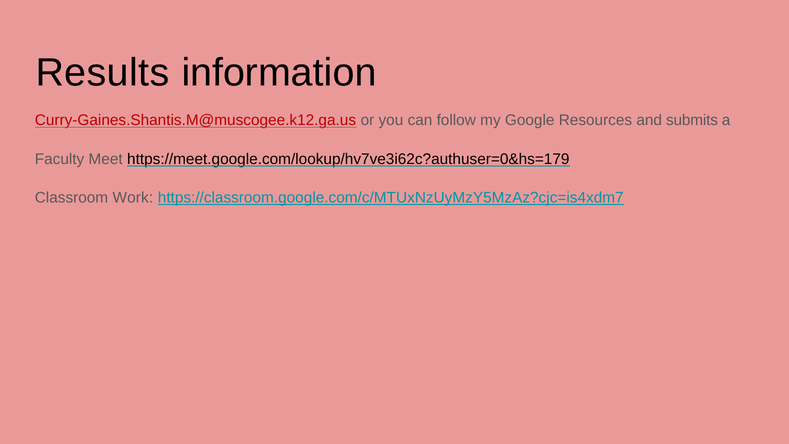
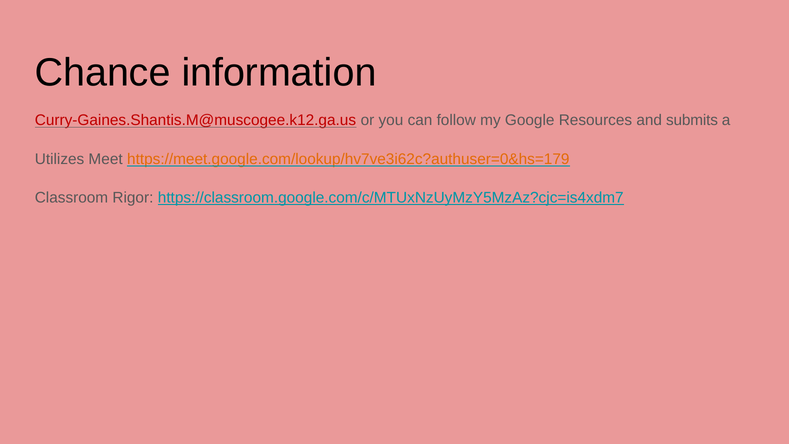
Results: Results -> Chance
Faculty: Faculty -> Utilizes
https://meet.google.com/lookup/hv7ve3i62c?authuser=0&hs=179 colour: black -> orange
Work: Work -> Rigor
